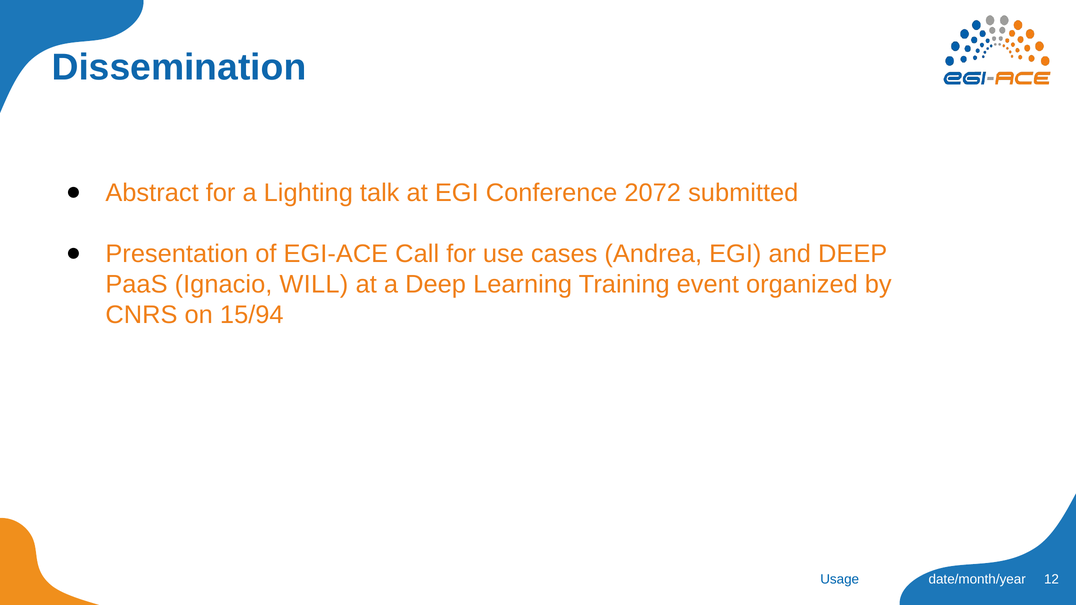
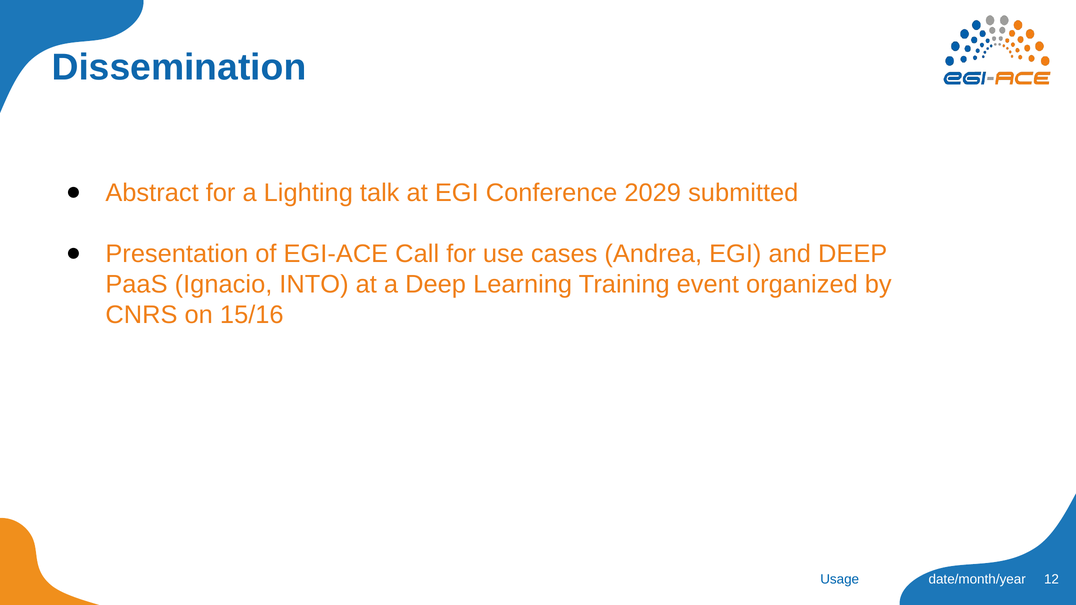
2072: 2072 -> 2029
WILL: WILL -> INTO
15/94: 15/94 -> 15/16
